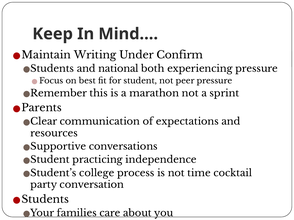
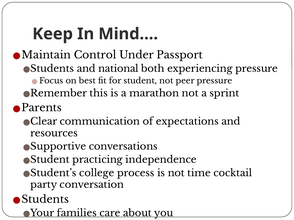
Writing: Writing -> Control
Confirm: Confirm -> Passport
